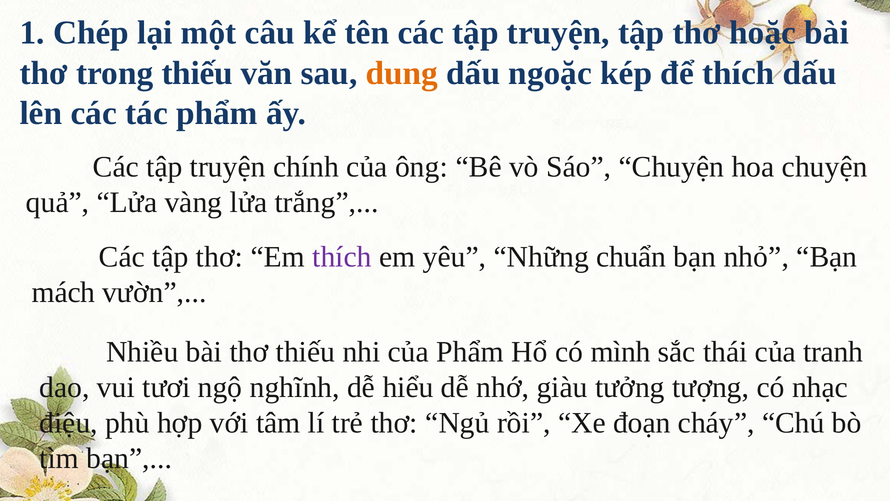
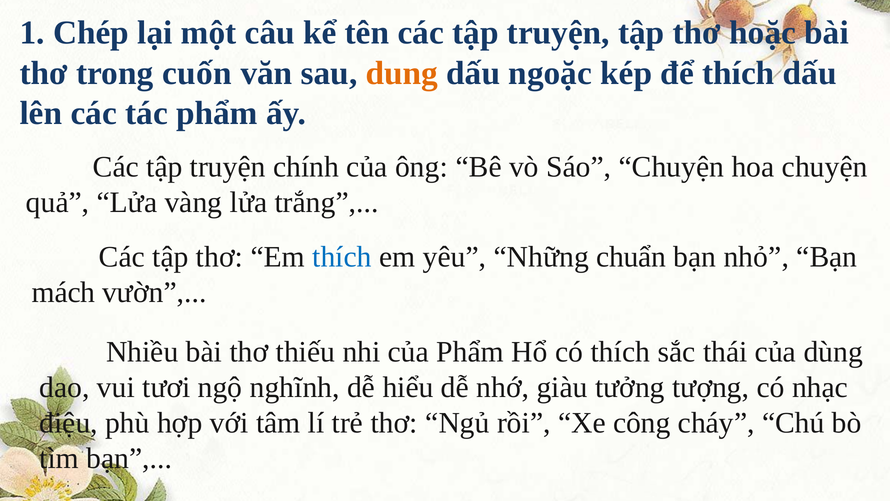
trong thiếu: thiếu -> cuốn
thích at (342, 257) colour: purple -> blue
có mình: mình -> thích
tranh: tranh -> dùng
đoạn: đoạn -> công
